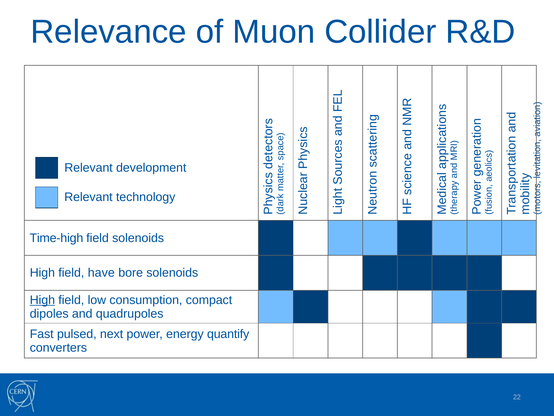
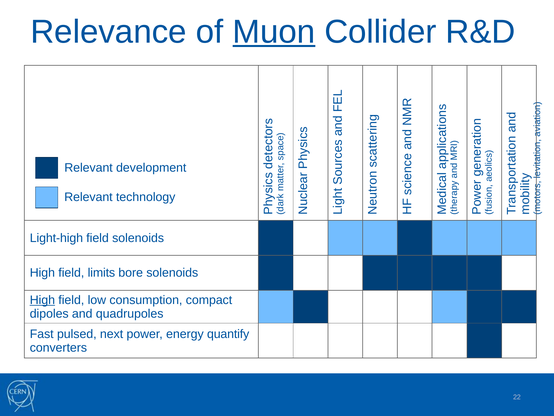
Muon underline: none -> present
Time-high: Time-high -> Light-high
have: have -> limits
